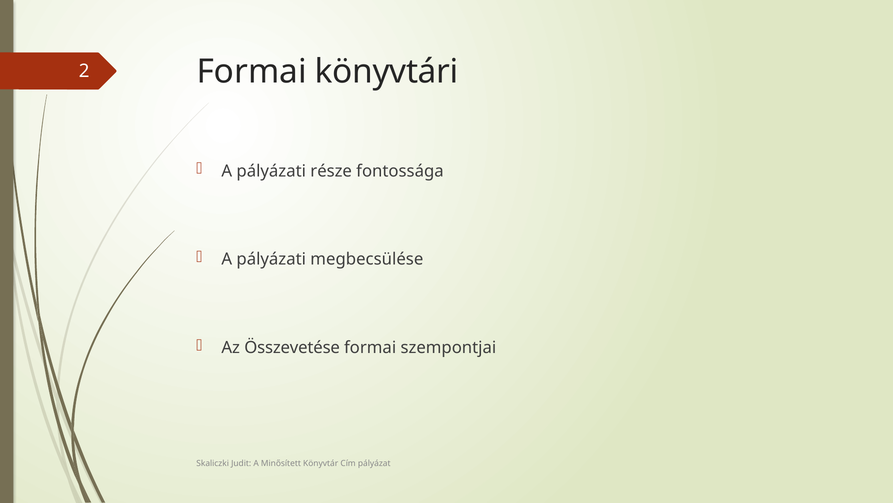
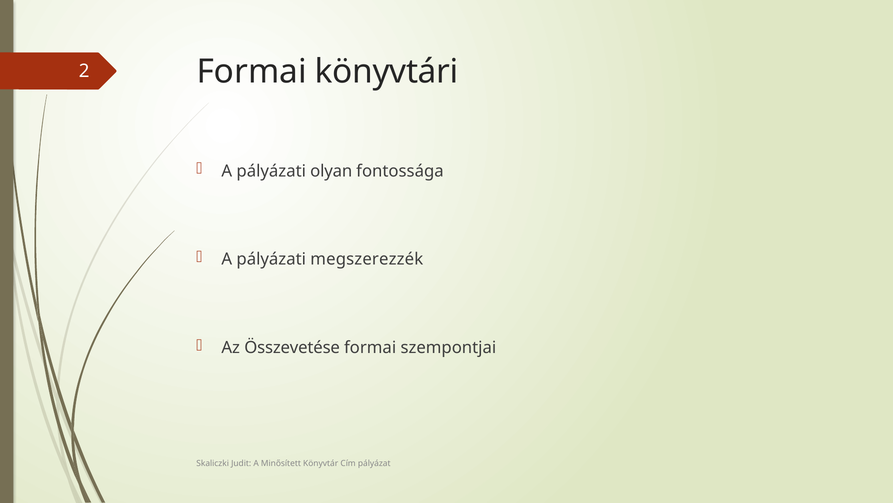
része: része -> olyan
megbecsülése: megbecsülése -> megszerezzék
